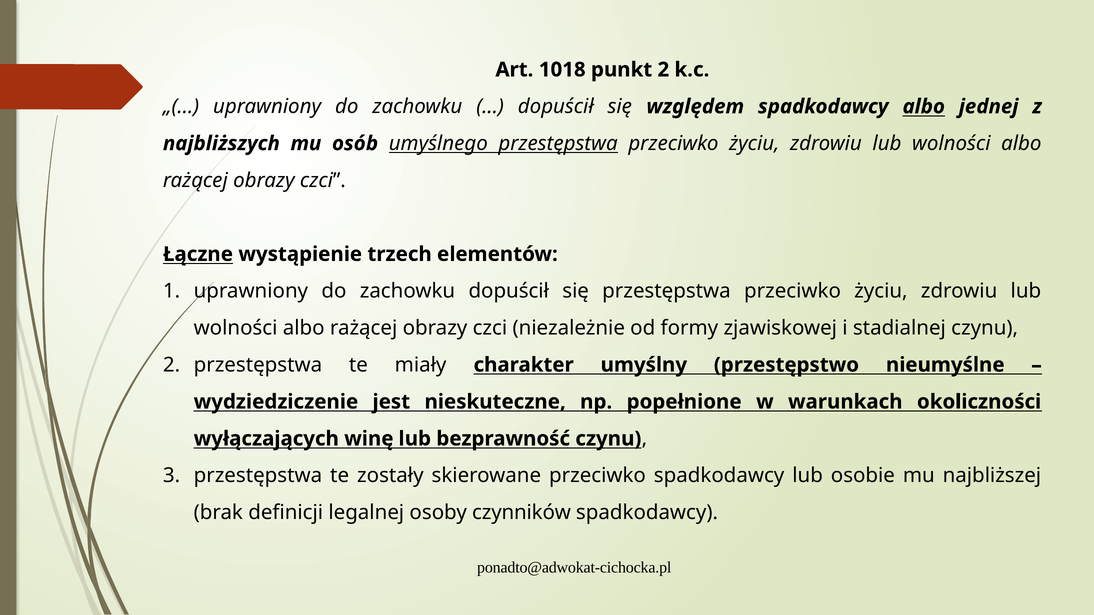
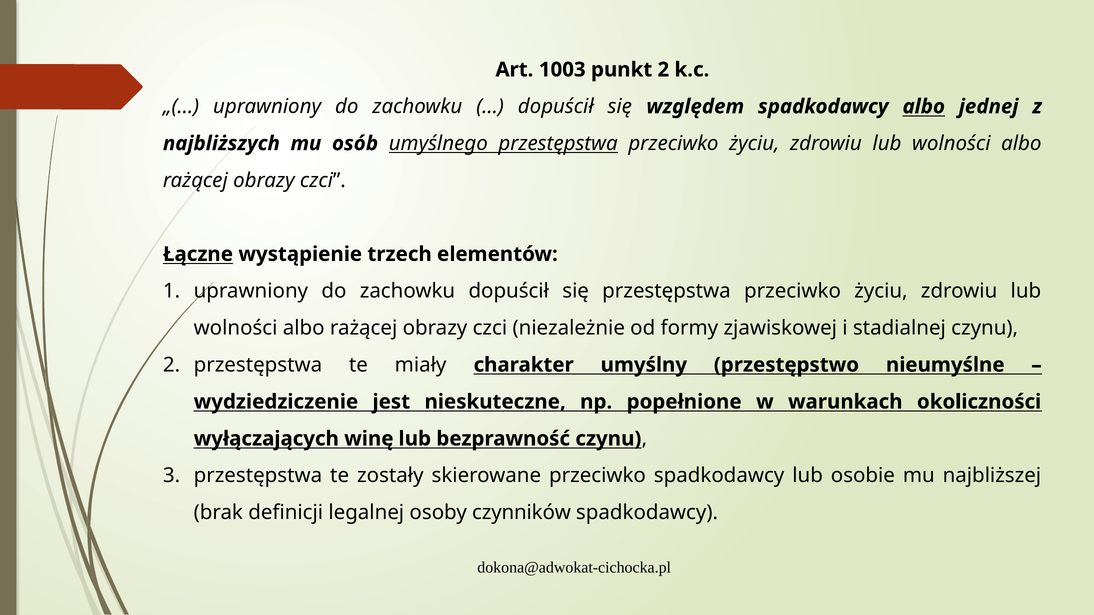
1018: 1018 -> 1003
ponadto@adwokat-cichocka.pl: ponadto@adwokat-cichocka.pl -> dokona@adwokat-cichocka.pl
